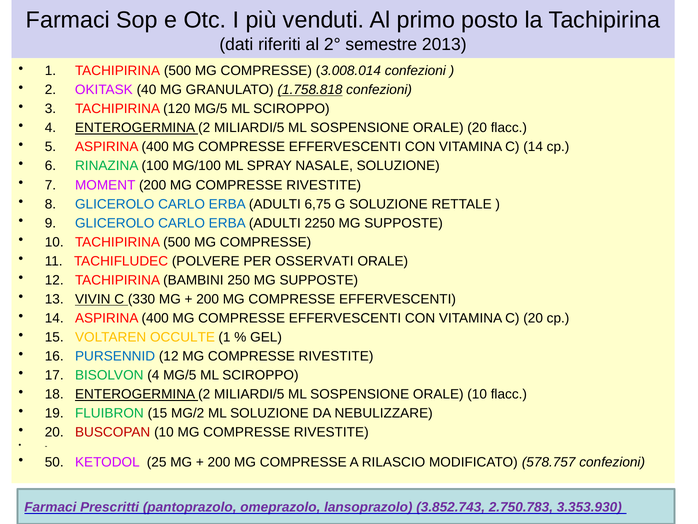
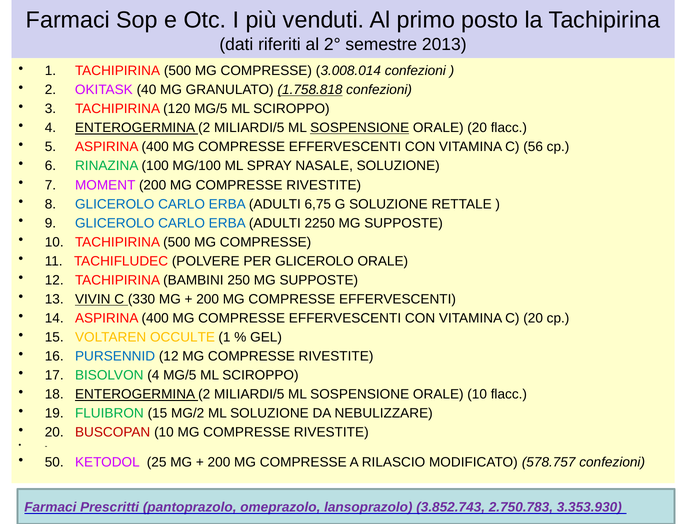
SOSPENSIONE at (360, 128) underline: none -> present
C 14: 14 -> 56
PER OSSERVATI: OSSERVATI -> GLICEROLO
